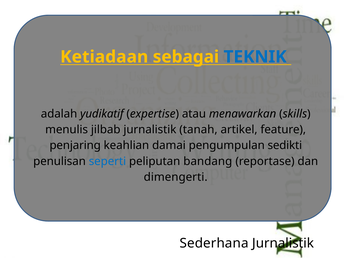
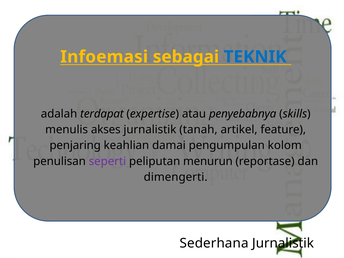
Ketiadaan: Ketiadaan -> Infoemasi
yudikatif: yudikatif -> terdapat
menawarkan: menawarkan -> penyebabnya
jilbab: jilbab -> akses
sedikti: sedikti -> kolom
seperti colour: blue -> purple
bandang: bandang -> menurun
